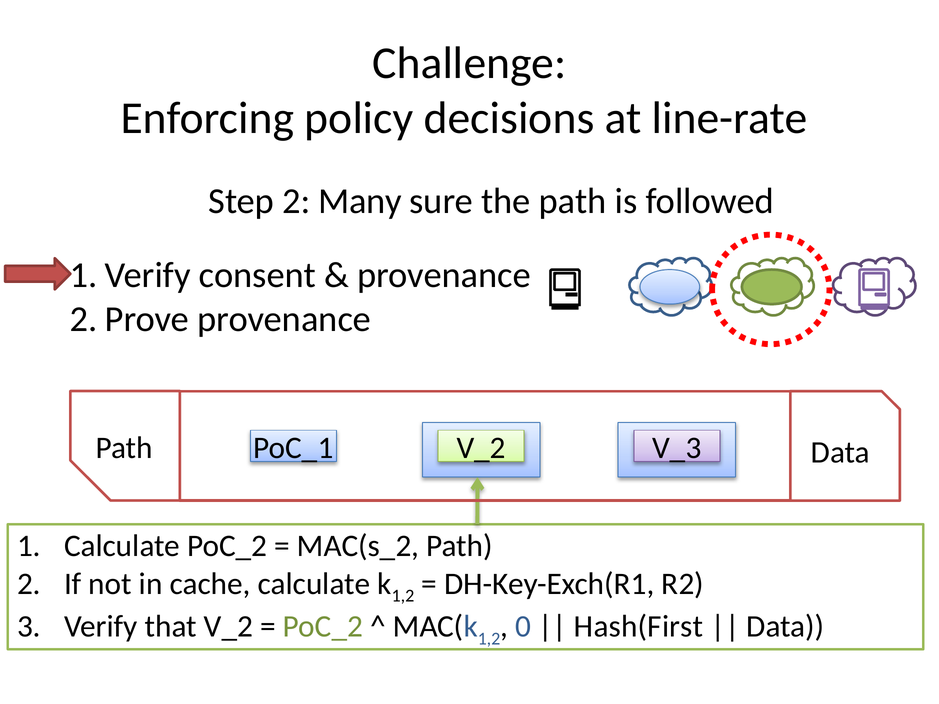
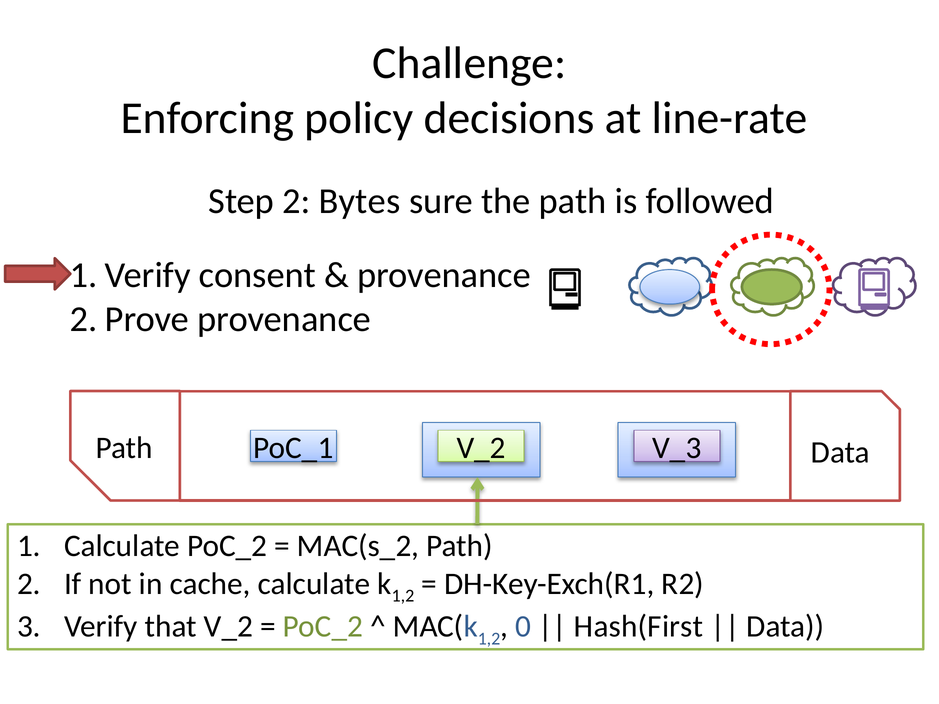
Many: Many -> Bytes
